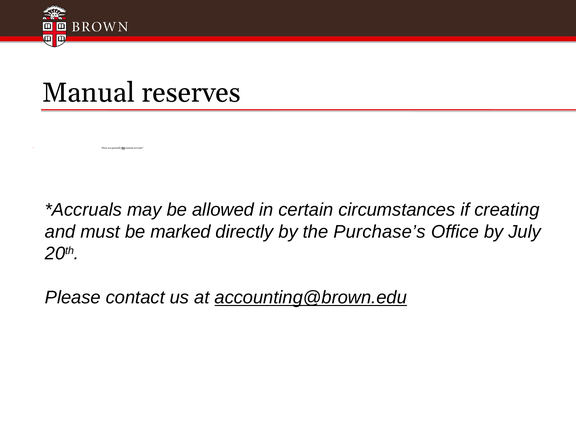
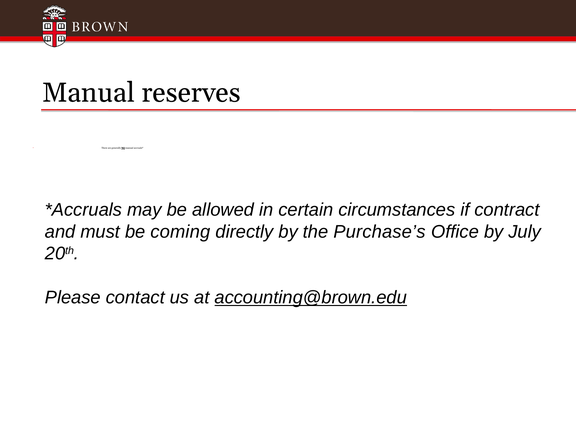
creating: creating -> contract
marked: marked -> coming
